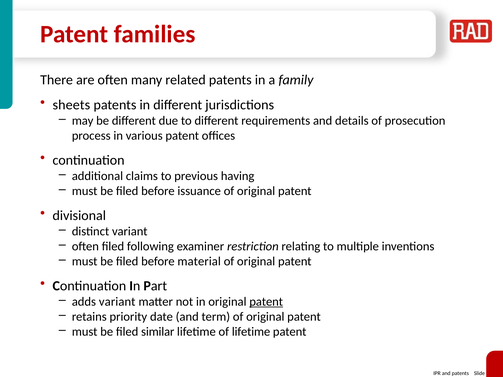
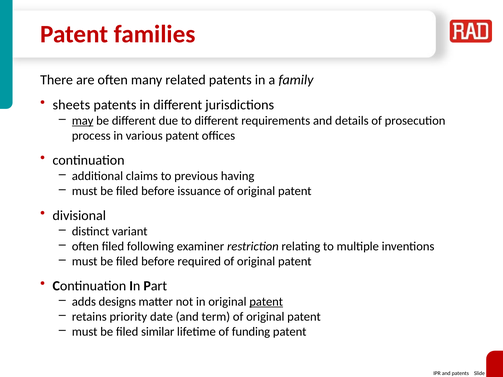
may underline: none -> present
material: material -> required
adds variant: variant -> designs
of lifetime: lifetime -> funding
